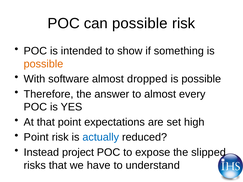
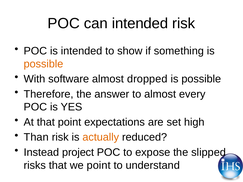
can possible: possible -> intended
Point at (36, 137): Point -> Than
actually colour: blue -> orange
we have: have -> point
